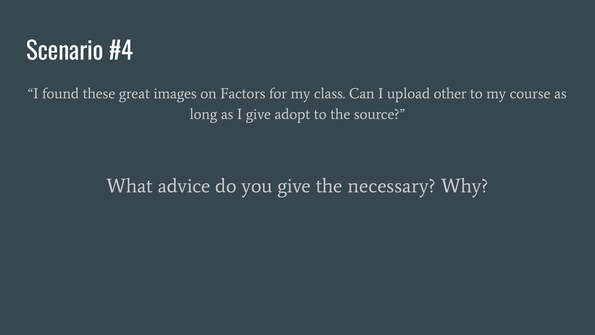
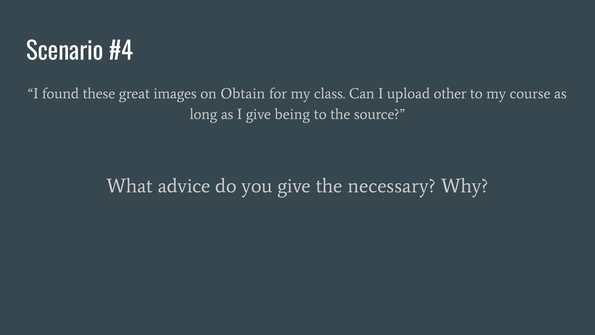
Factors: Factors -> Obtain
adopt: adopt -> being
